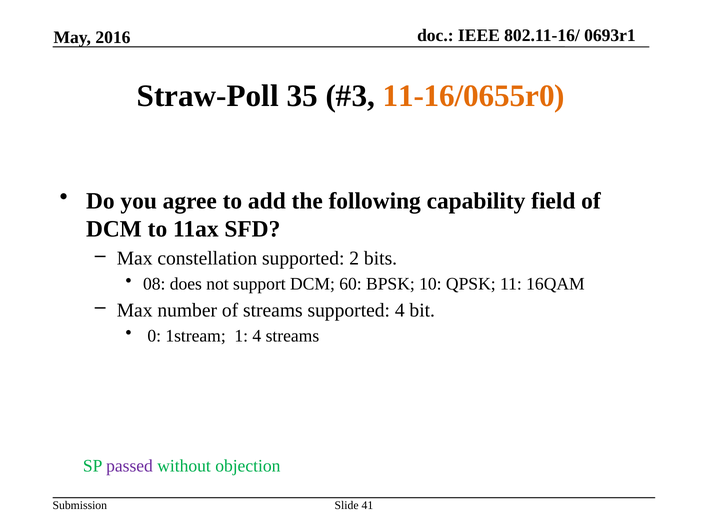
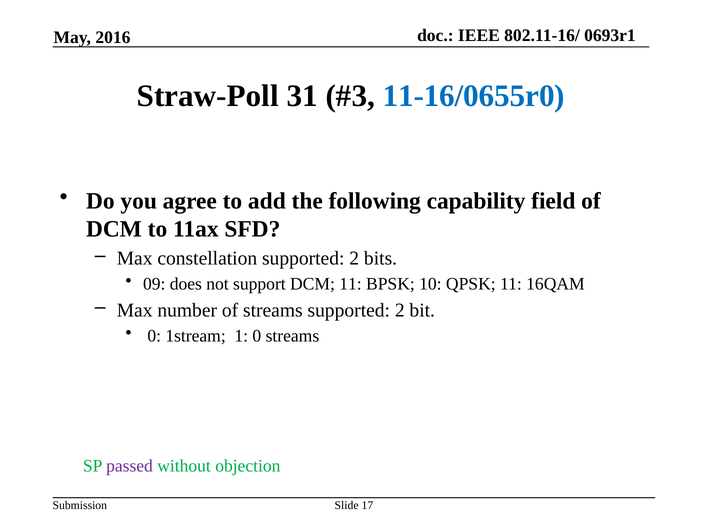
35: 35 -> 31
11-16/0655r0 colour: orange -> blue
08: 08 -> 09
DCM 60: 60 -> 11
streams supported 4: 4 -> 2
1 4: 4 -> 0
41: 41 -> 17
